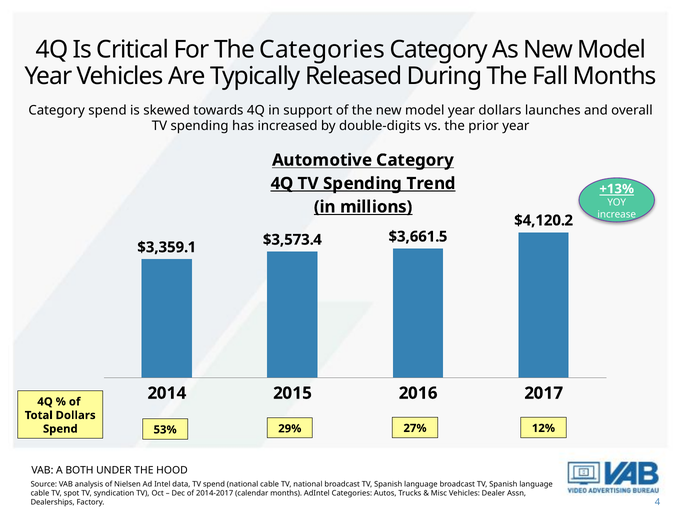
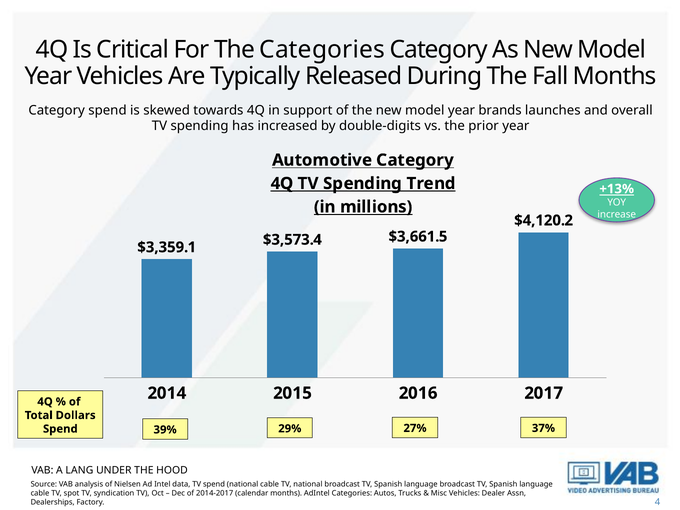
year dollars: dollars -> brands
53%: 53% -> 39%
12%: 12% -> 37%
BOTH: BOTH -> LANG
